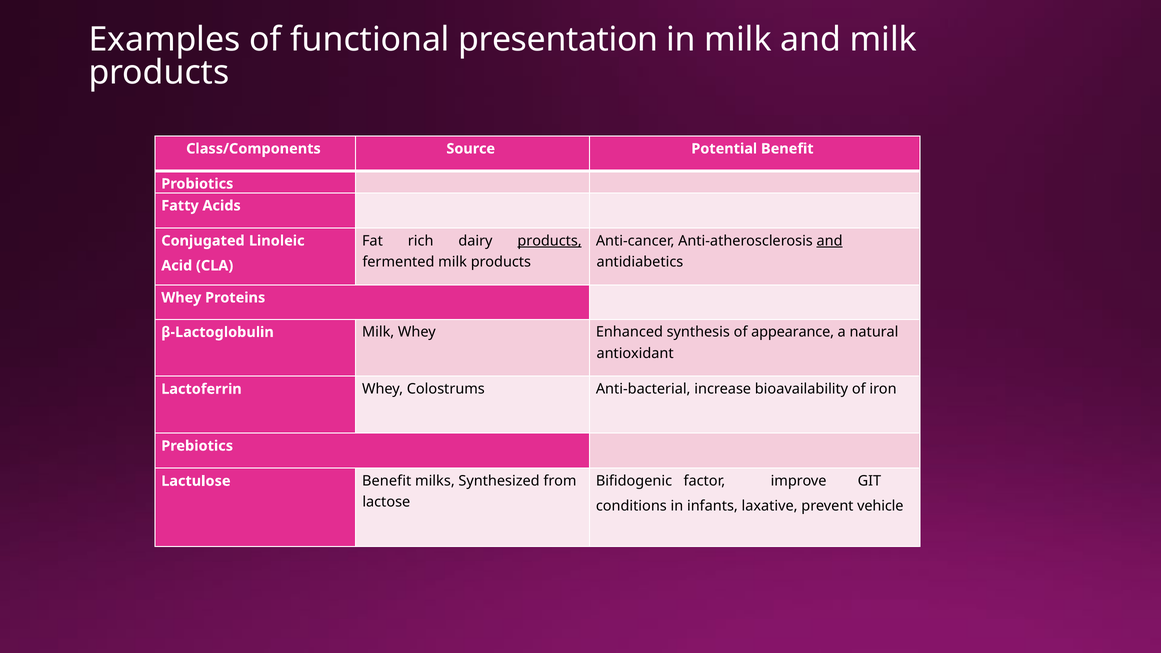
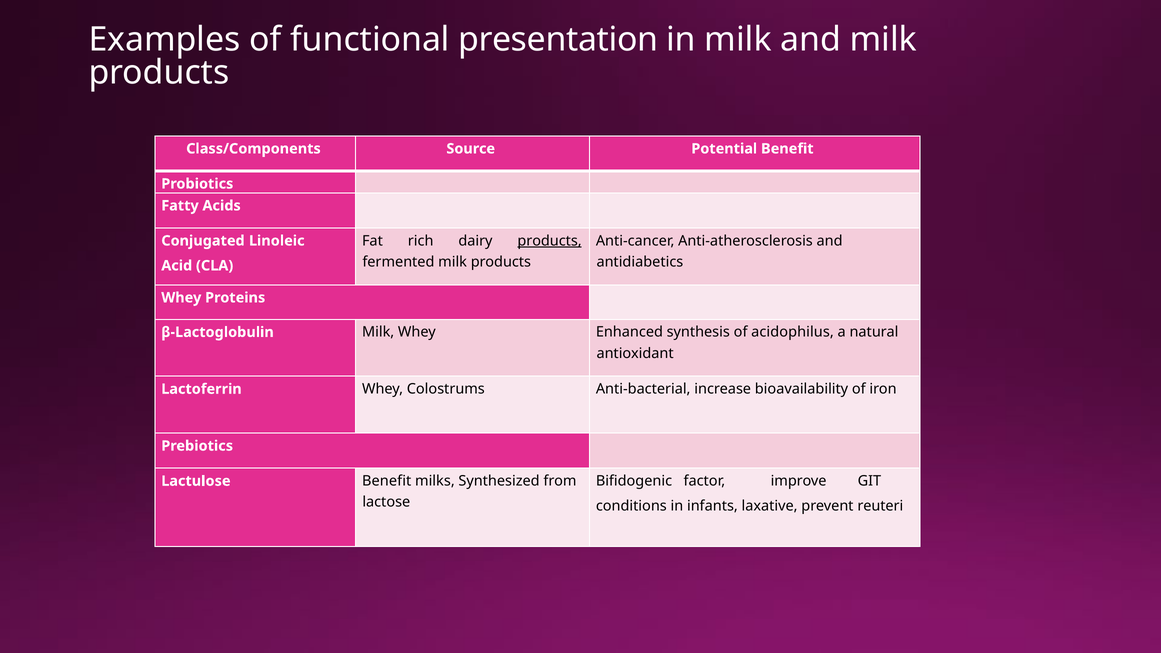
and at (830, 241) underline: present -> none
appearance: appearance -> acidophilus
vehicle: vehicle -> reuteri
